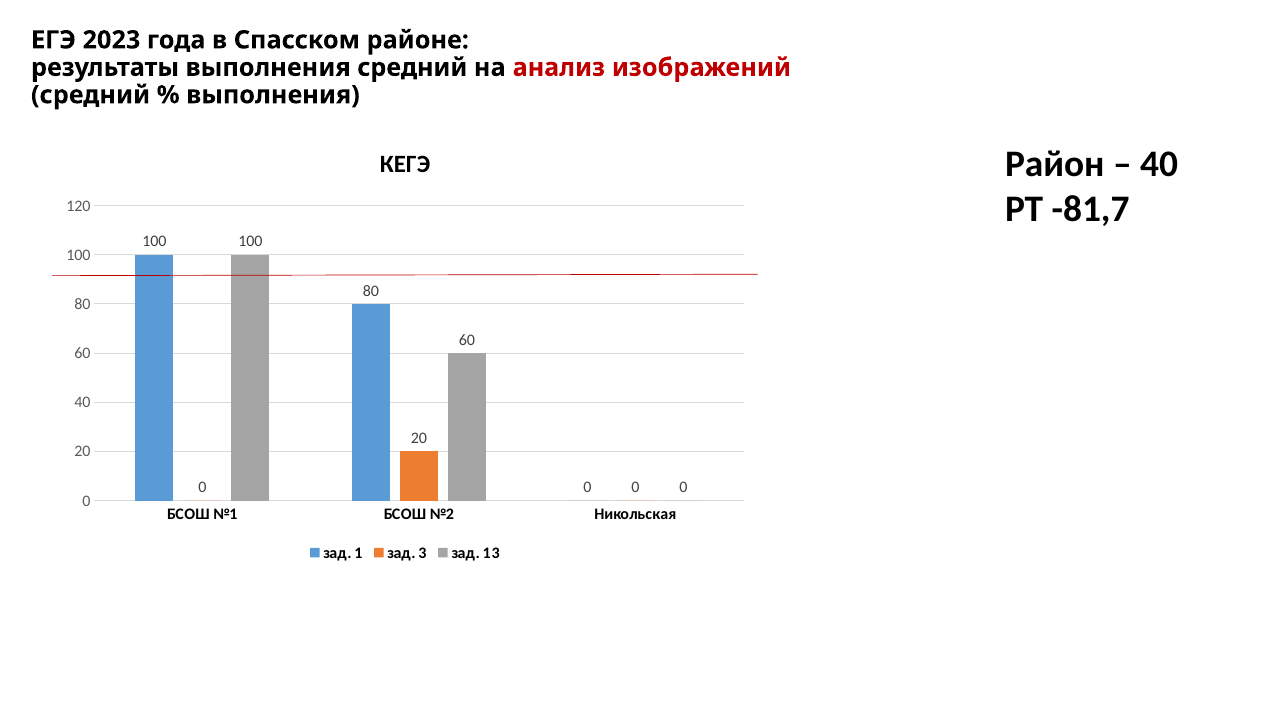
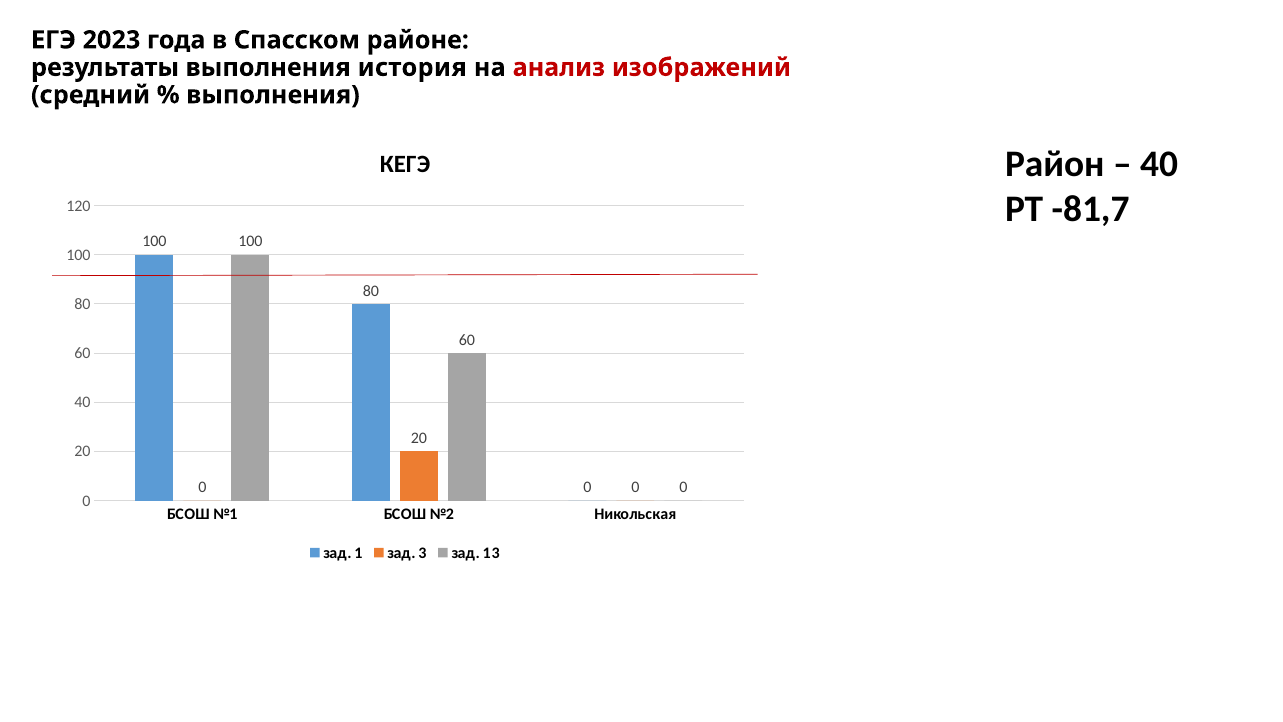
выполнения средний: средний -> история
